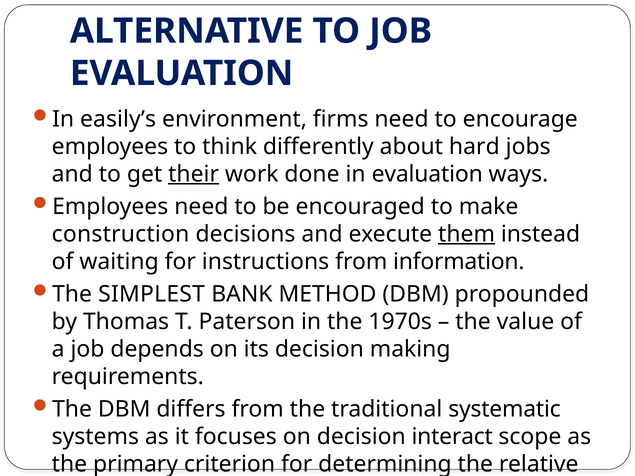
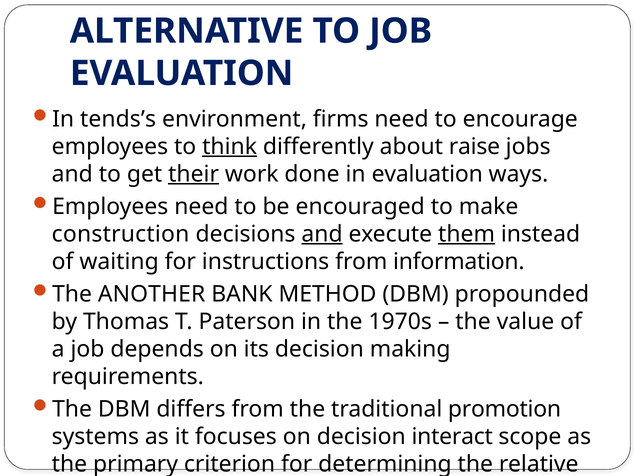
easily’s: easily’s -> tends’s
think underline: none -> present
hard: hard -> raise
and at (322, 234) underline: none -> present
SIMPLEST: SIMPLEST -> ANOTHER
systematic: systematic -> promotion
